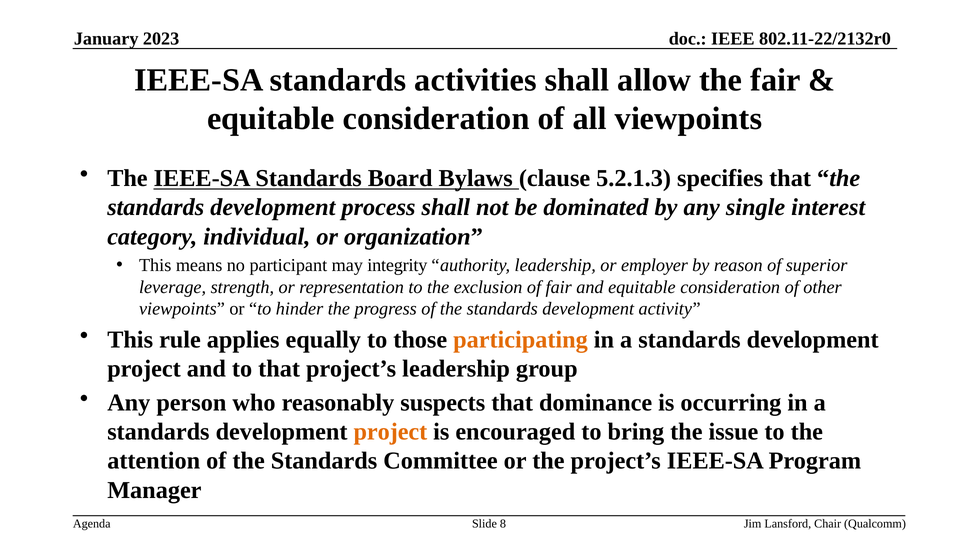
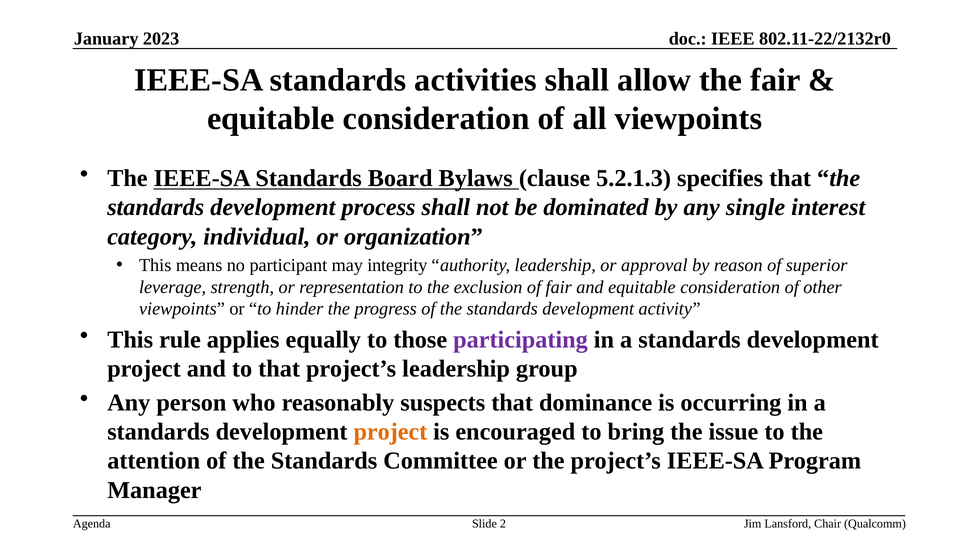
employer: employer -> approval
participating colour: orange -> purple
8: 8 -> 2
